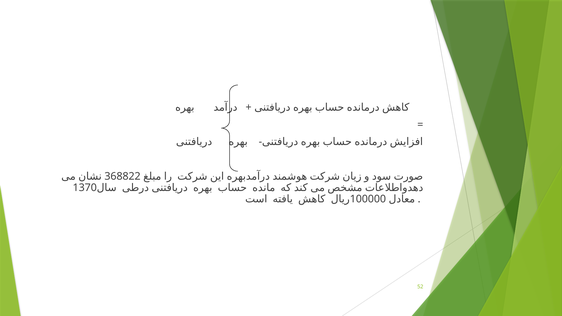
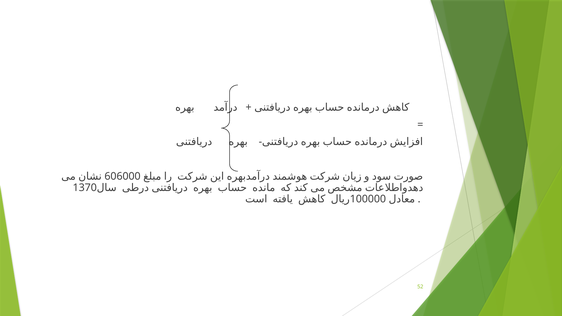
368822: 368822 -> 606000
